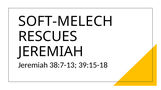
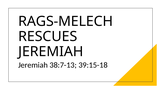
SOFT-MELECH: SOFT-MELECH -> RAGS-MELECH
